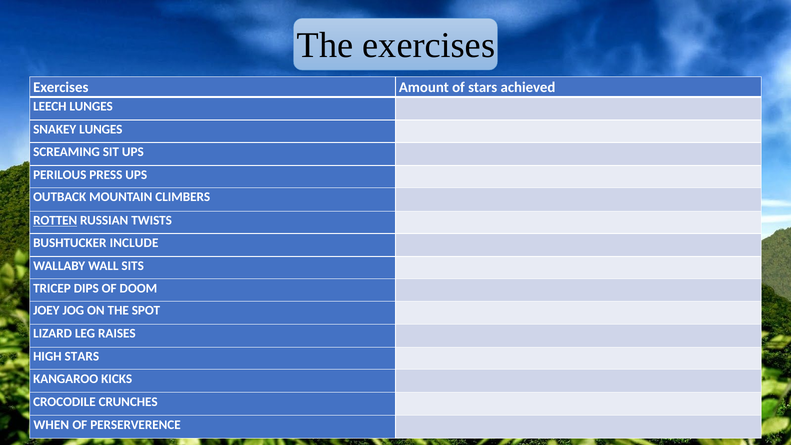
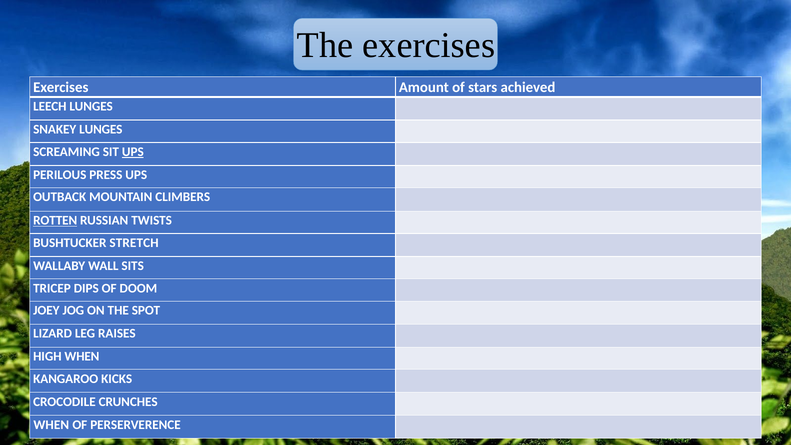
UPS at (133, 152) underline: none -> present
INCLUDE: INCLUDE -> STRETCH
HIGH STARS: STARS -> WHEN
